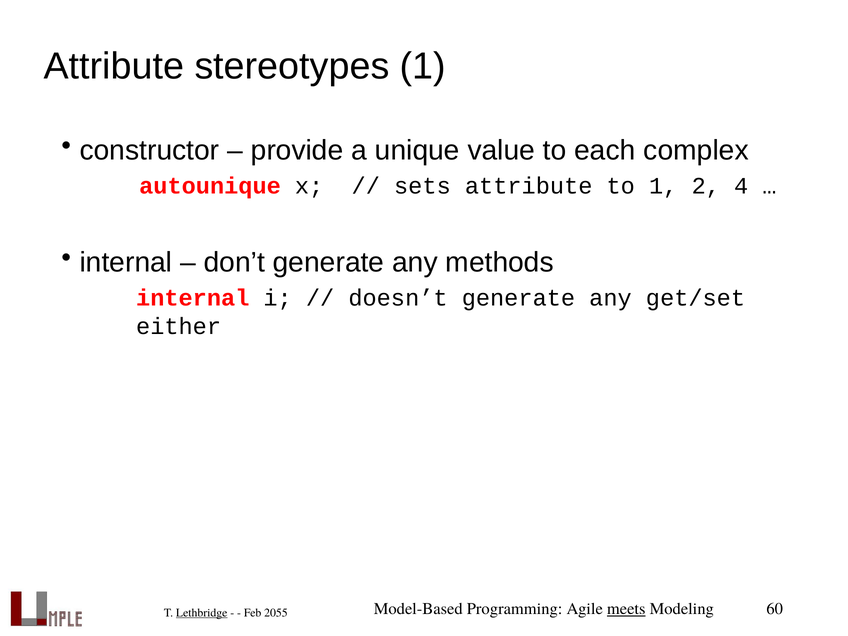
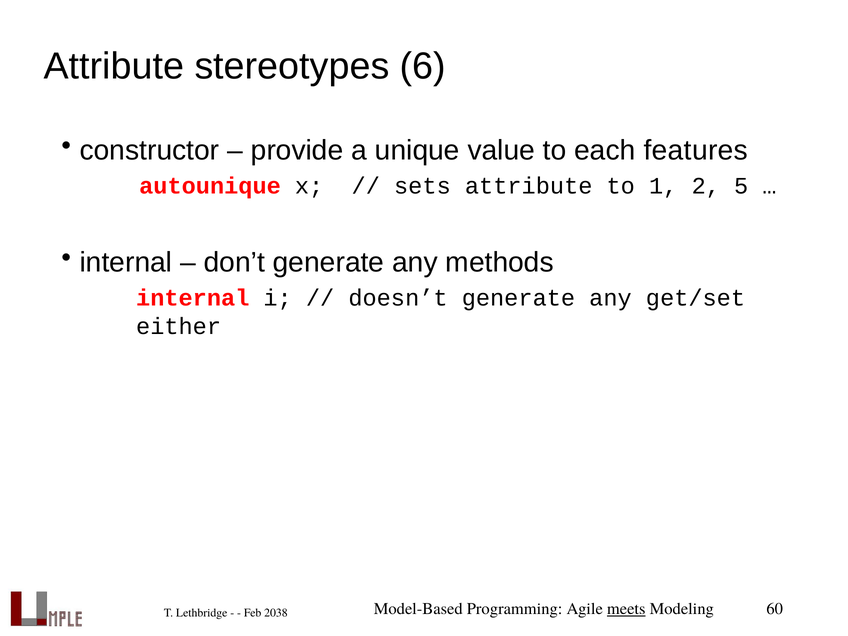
stereotypes 1: 1 -> 6
complex: complex -> features
4: 4 -> 5
Lethbridge underline: present -> none
2055: 2055 -> 2038
